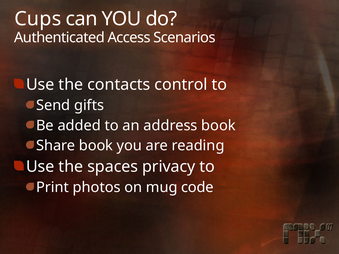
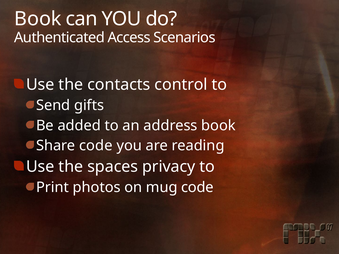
Cups at (38, 19): Cups -> Book
Share book: book -> code
